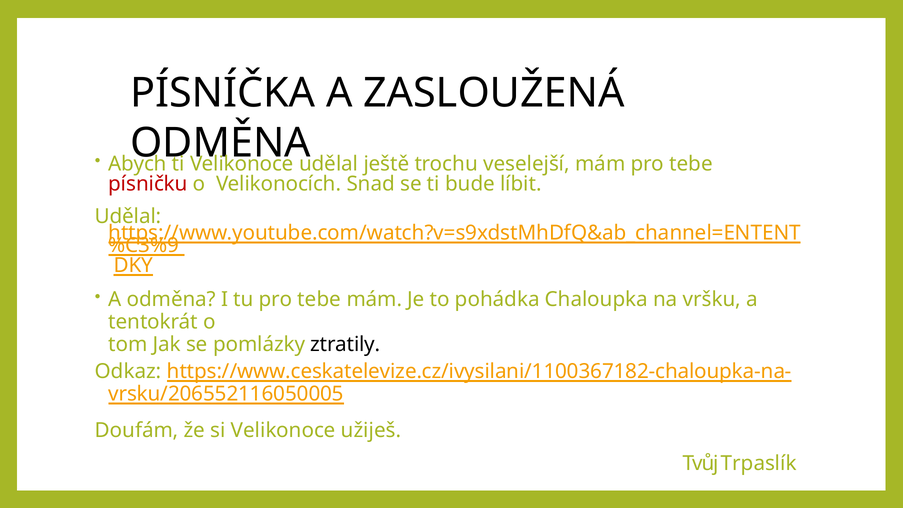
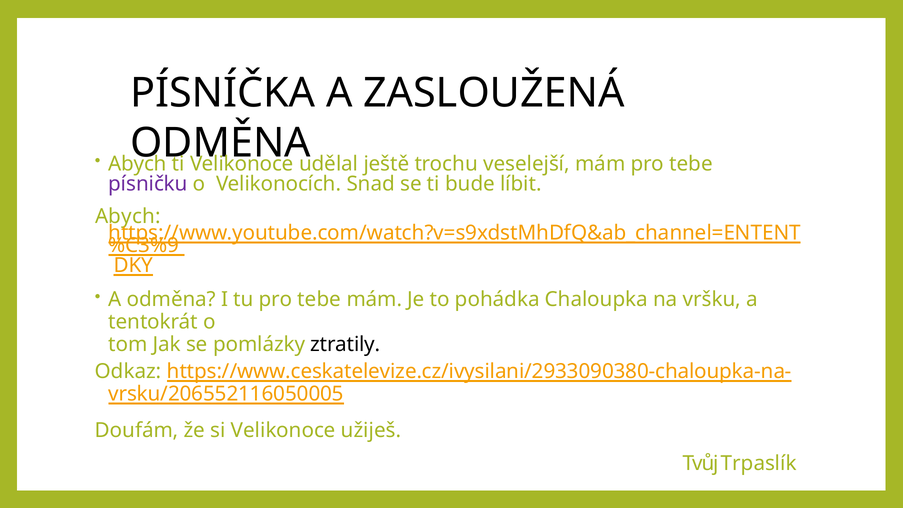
písničku colour: red -> purple
Udělal at (128, 217): Udělal -> Abych
https://www.ceskatelevize.cz/ivysilani/1100367182-chaloupka-na-: https://www.ceskatelevize.cz/ivysilani/1100367182-chaloupka-na- -> https://www.ceskatelevize.cz/ivysilani/2933090380-chaloupka-na-
